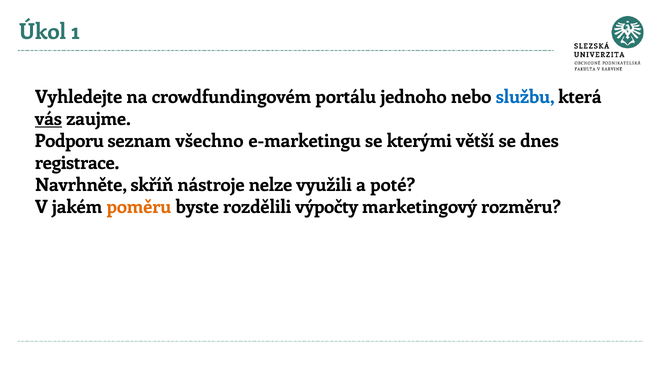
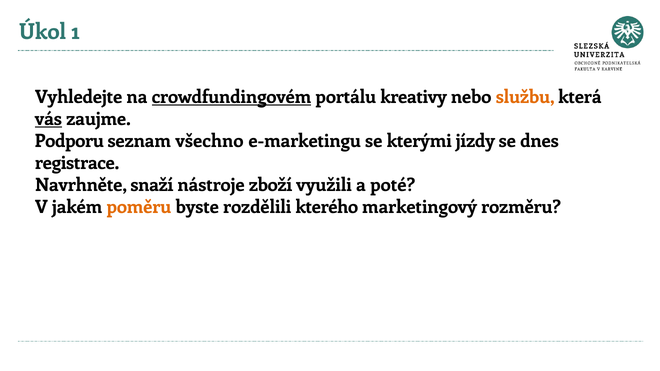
crowdfundingovém underline: none -> present
jednoho: jednoho -> kreativy
službu colour: blue -> orange
větší: větší -> jízdy
skříň: skříň -> snaží
nelze: nelze -> zboží
výpočty: výpočty -> kterého
